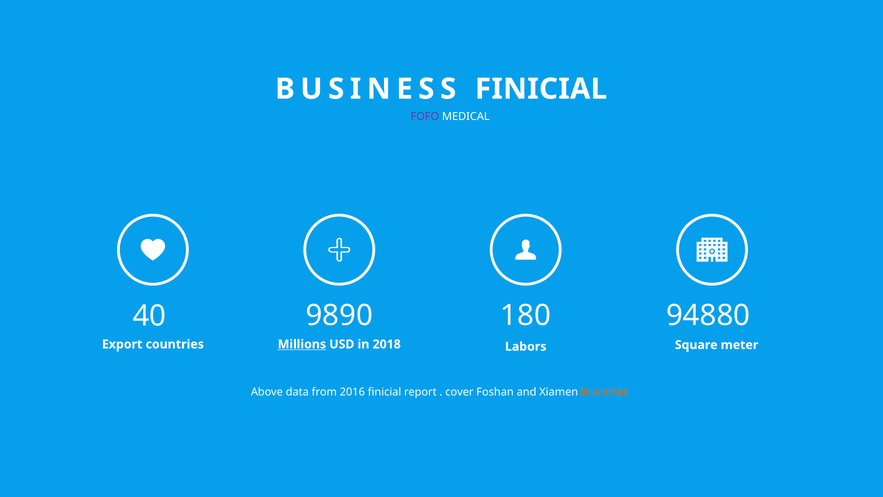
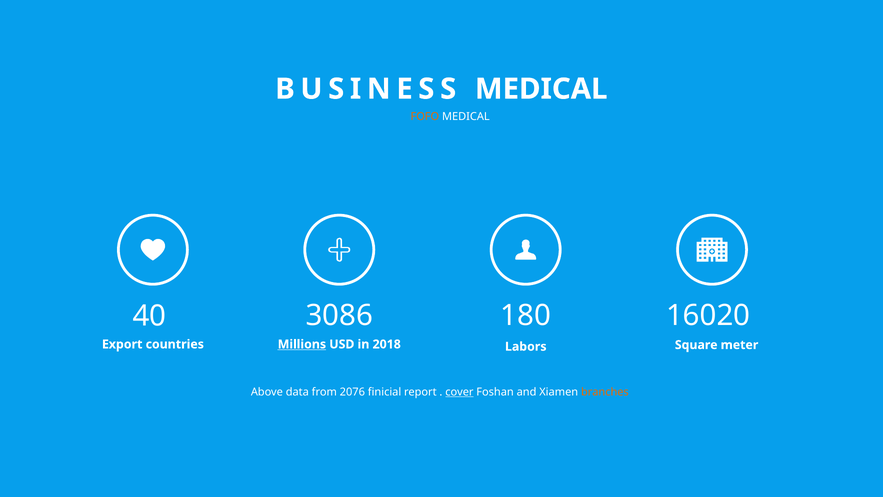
BUSINESS FINICIAL: FINICIAL -> MEDICAL
FOFO colour: purple -> orange
9890: 9890 -> 3086
94880: 94880 -> 16020
2016: 2016 -> 2076
cover underline: none -> present
